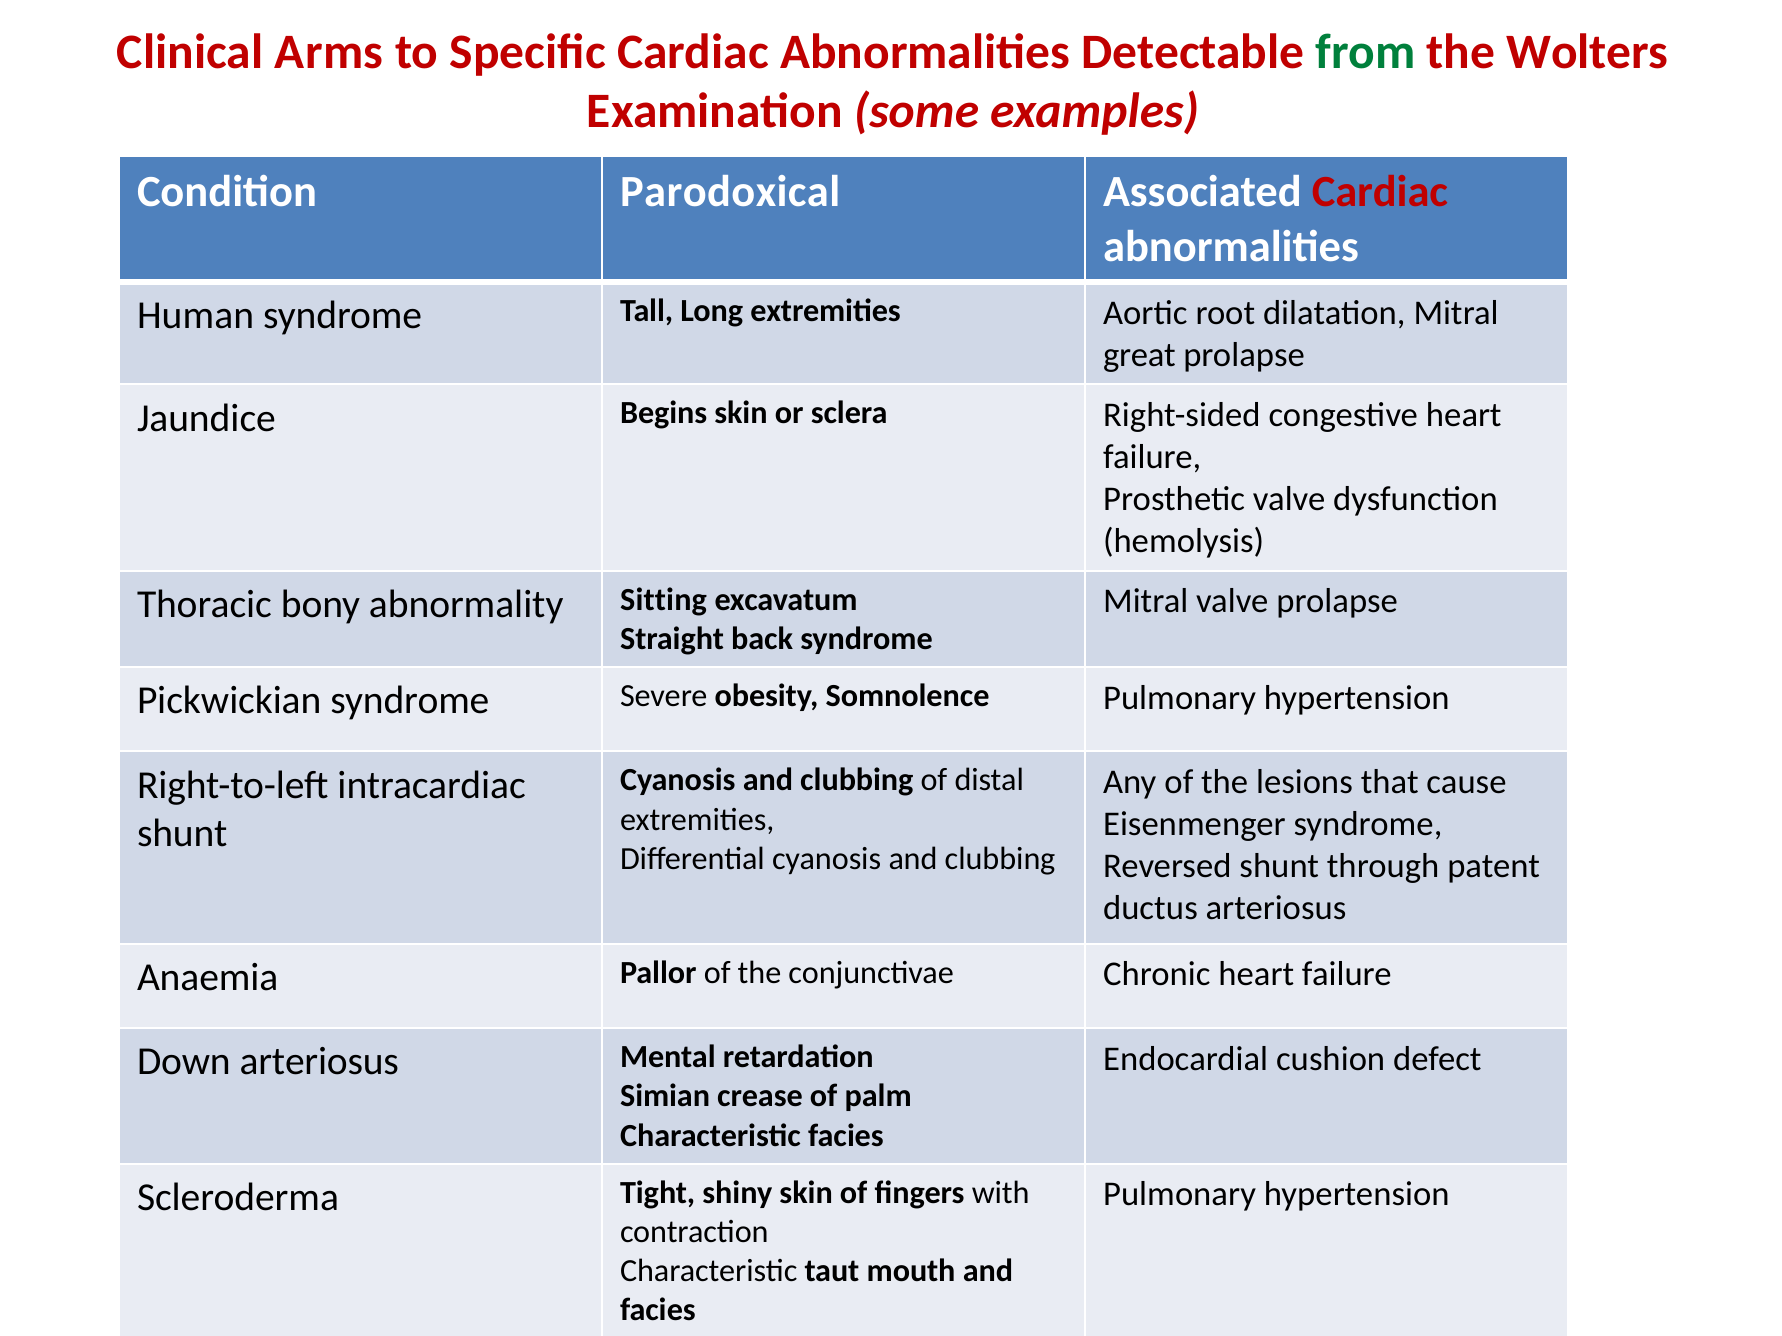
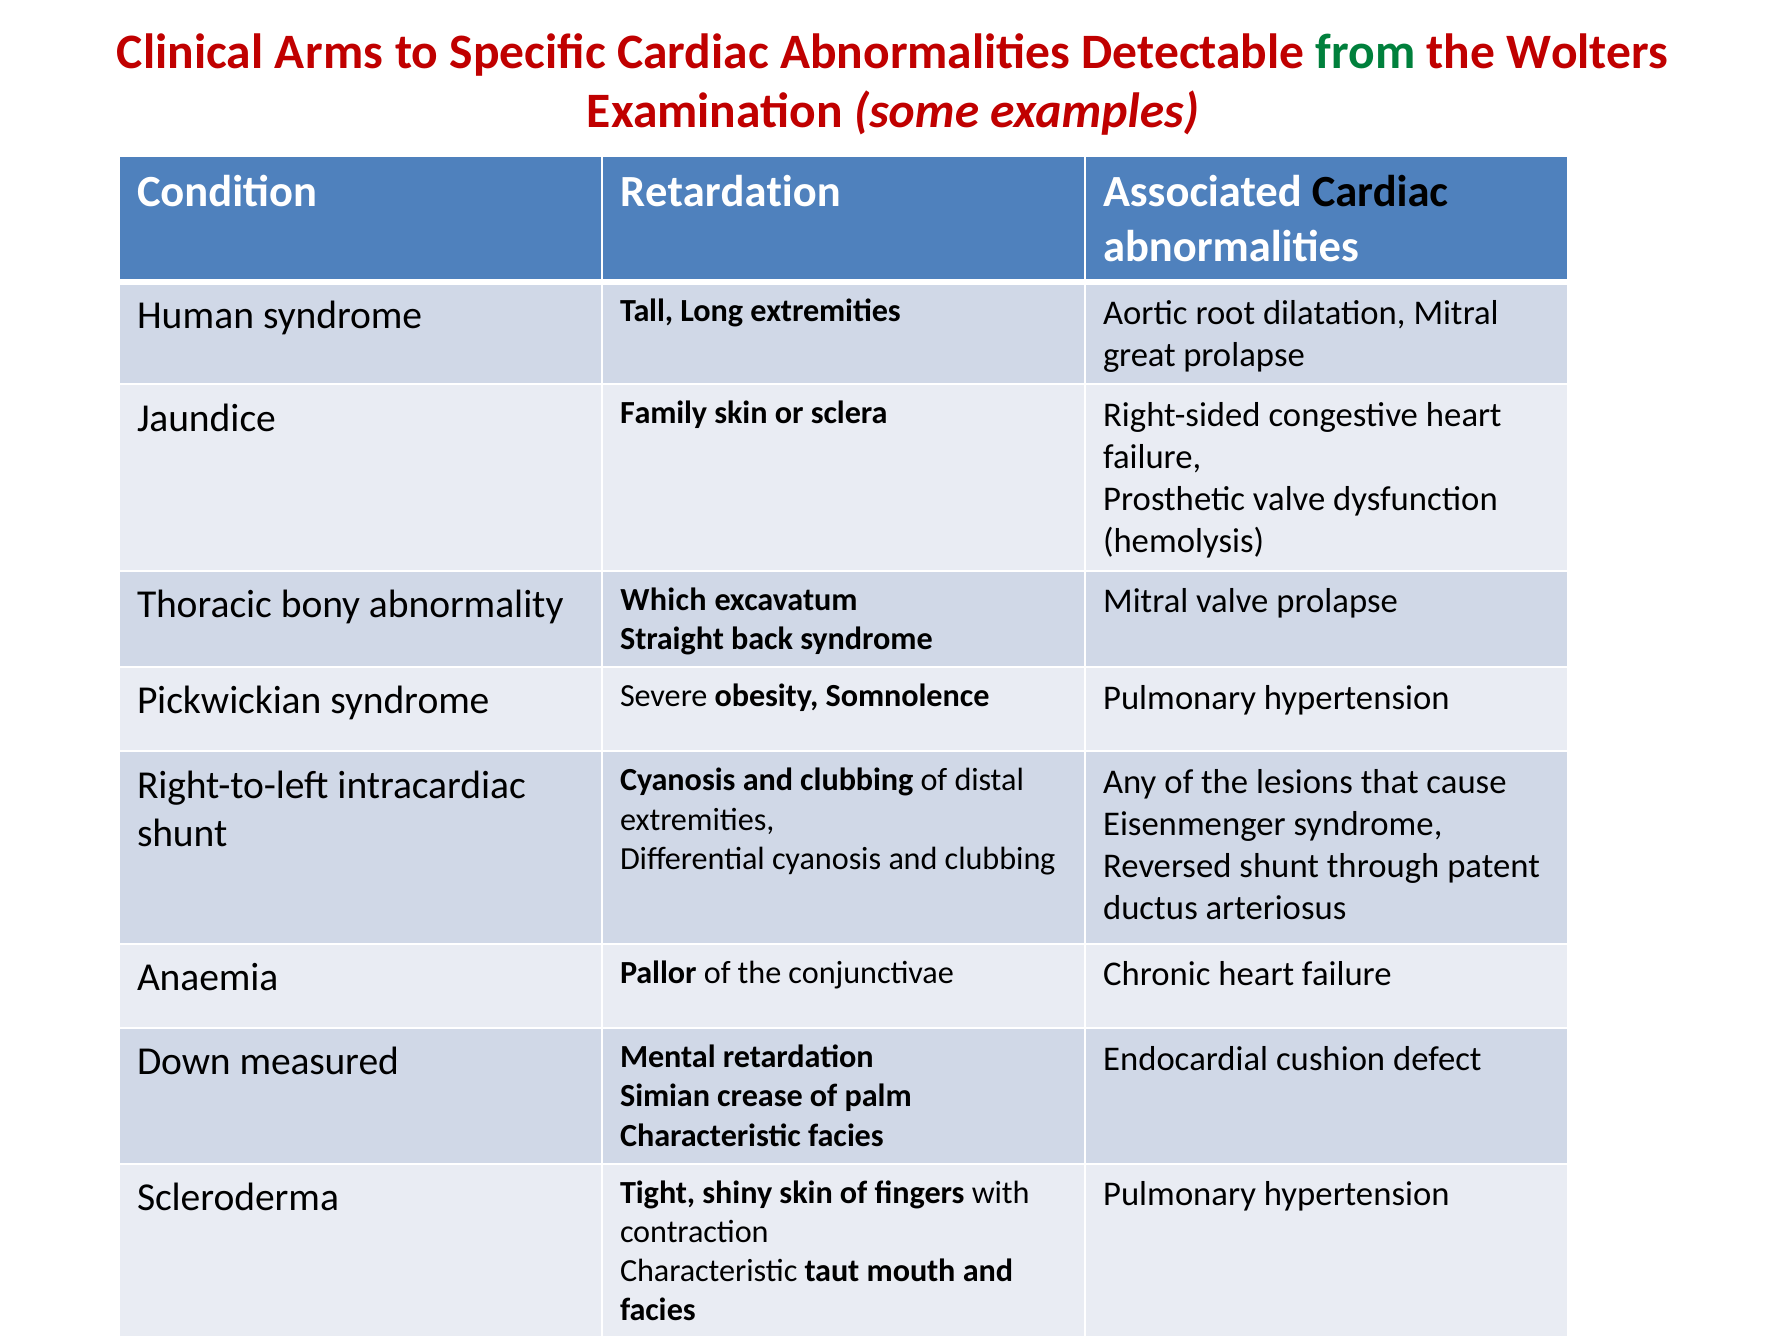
Condition Parodoxical: Parodoxical -> Retardation
Cardiac at (1380, 192) colour: red -> black
Begins: Begins -> Family
Sitting: Sitting -> Which
Down arteriosus: arteriosus -> measured
